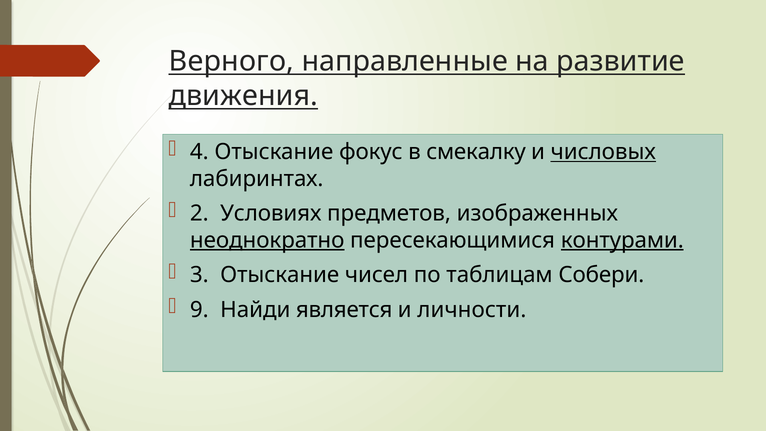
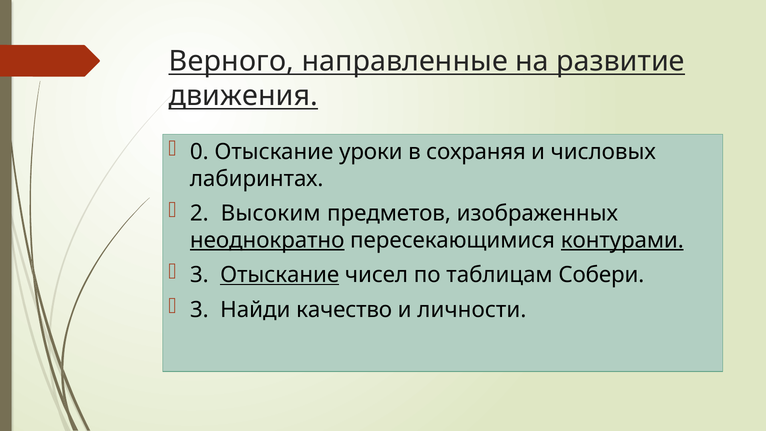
4: 4 -> 0
фокус: фокус -> уроки
смекалку: смекалку -> сохраняя
числовых underline: present -> none
Условиях: Условиях -> Высоким
Отыскание at (280, 275) underline: none -> present
9 at (199, 310): 9 -> 3
является: является -> качество
